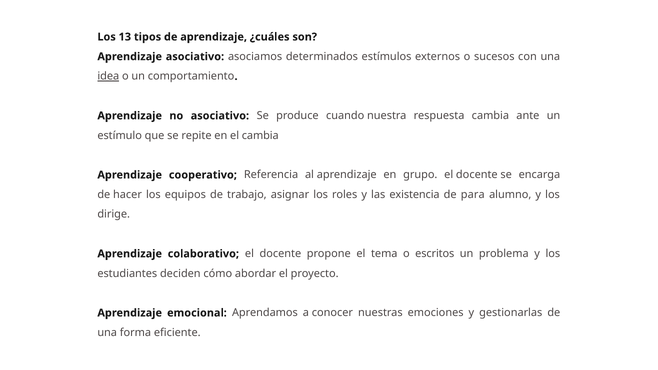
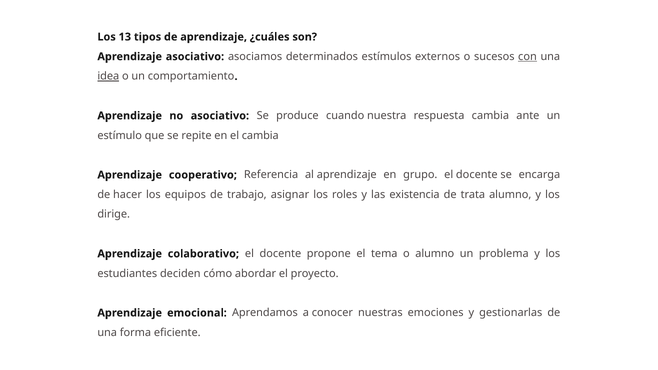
con underline: none -> present
para: para -> trata
o escritos: escritos -> alumno
